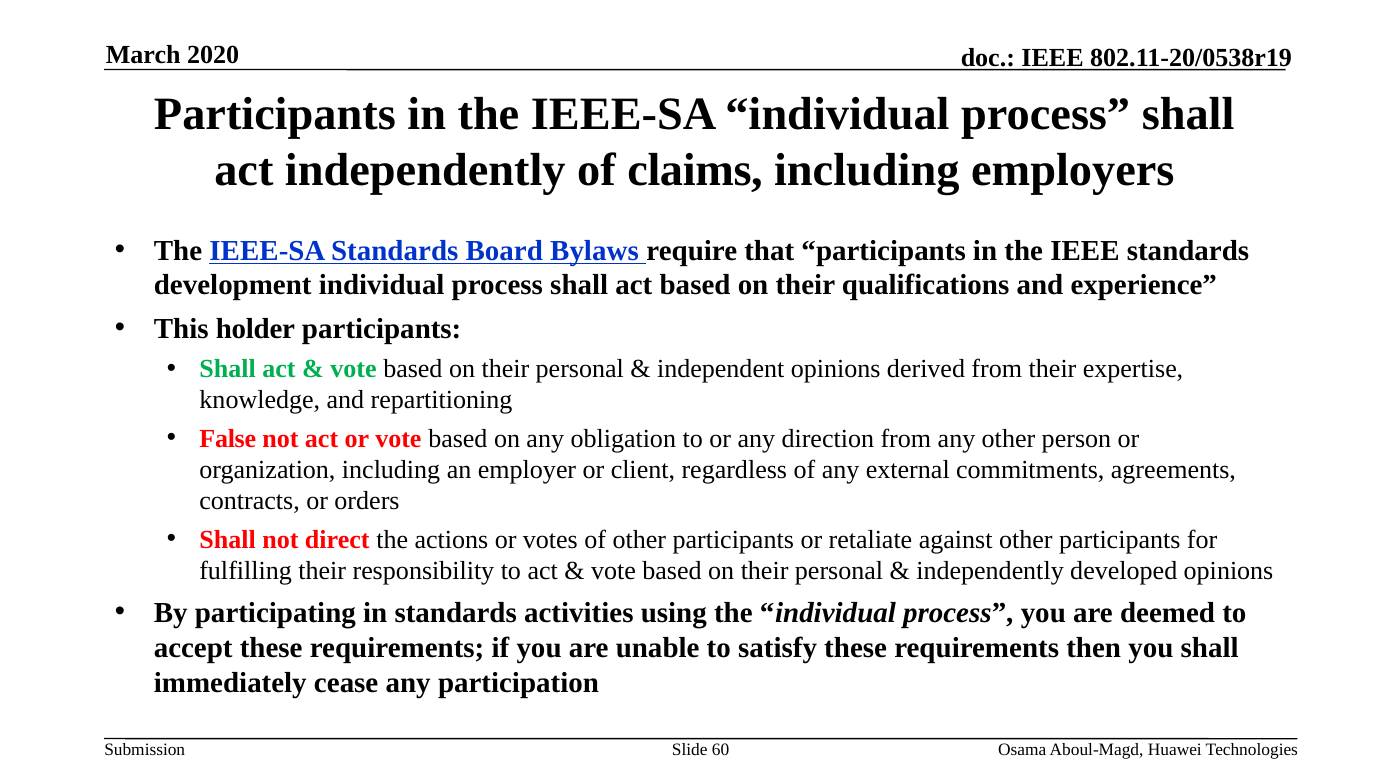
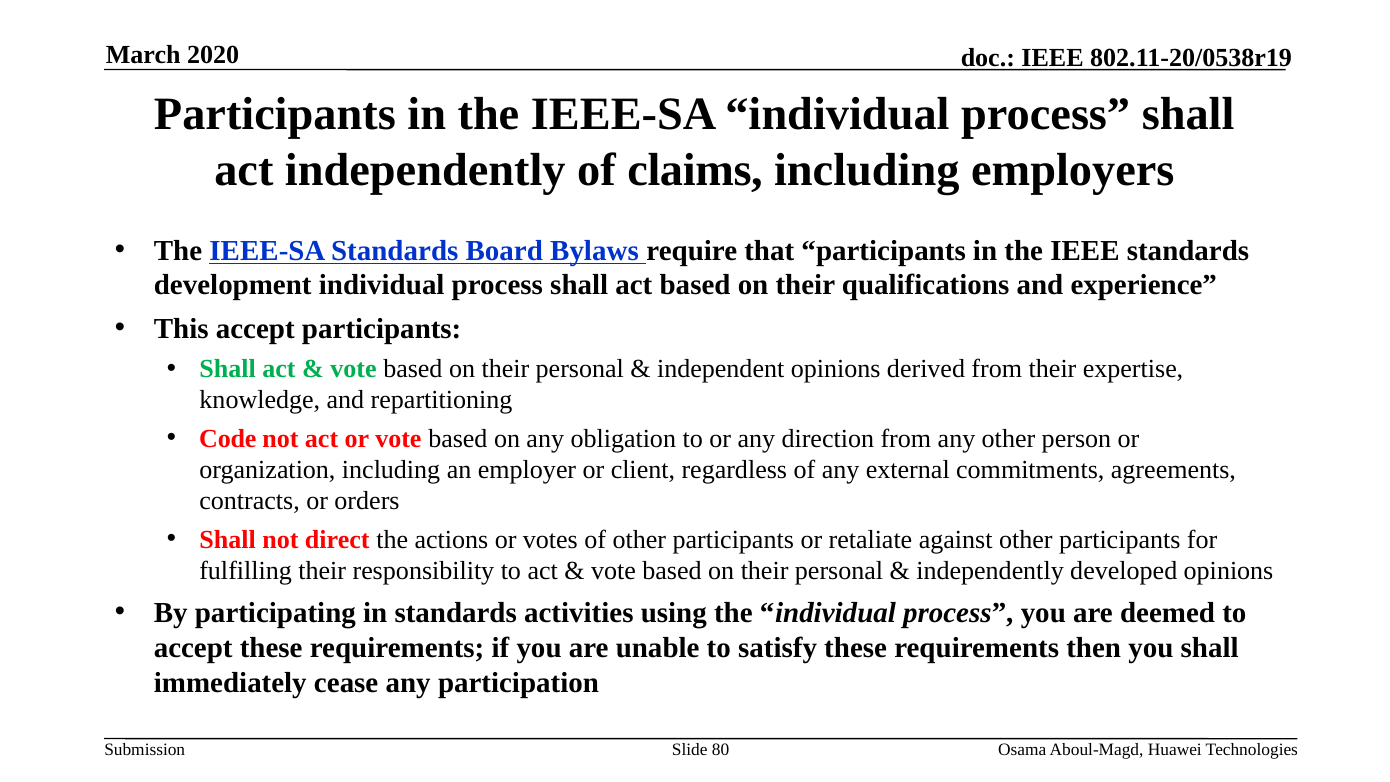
This holder: holder -> accept
False: False -> Code
60: 60 -> 80
